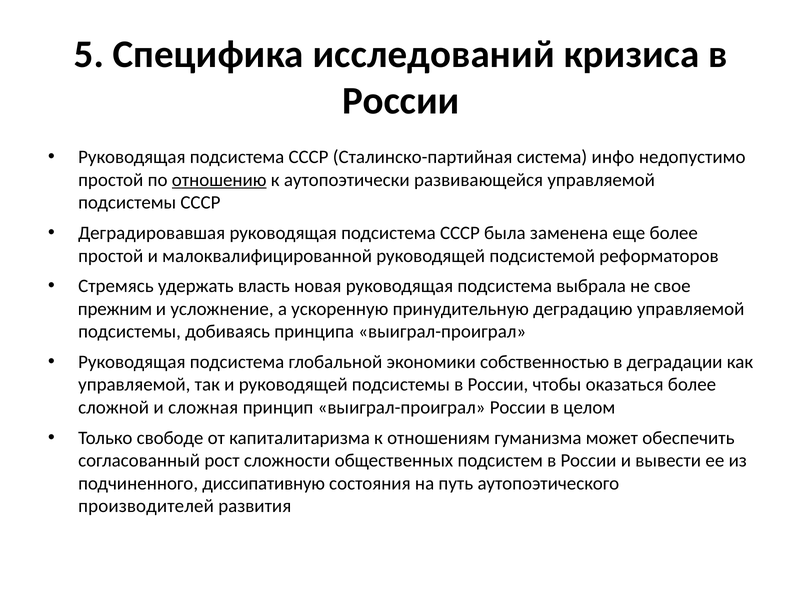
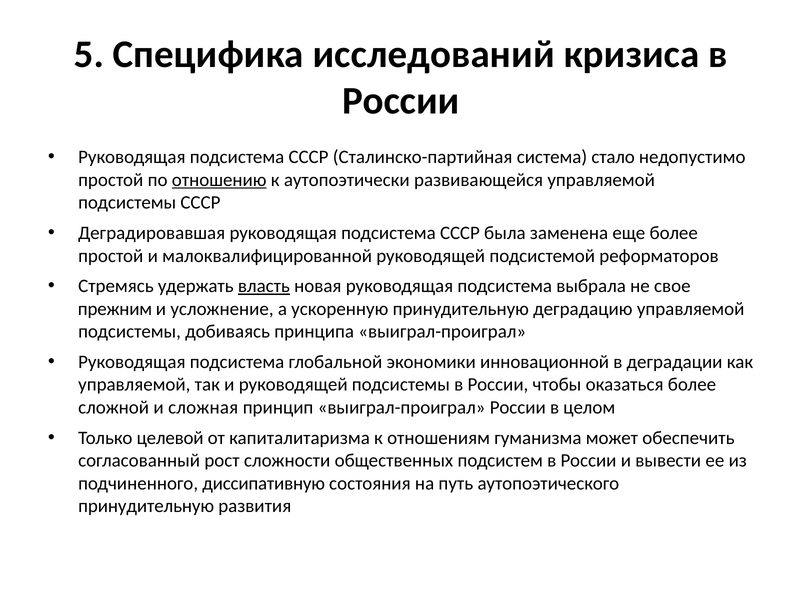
инфо: инфо -> стало
власть underline: none -> present
собственностью: собственностью -> инновационной
свободе: свободе -> целевой
производителей at (146, 506): производителей -> принудительную
